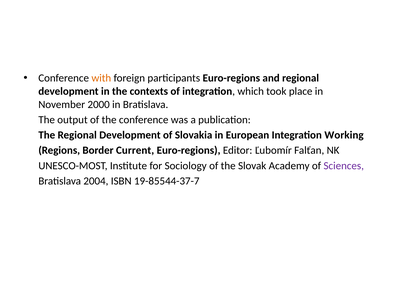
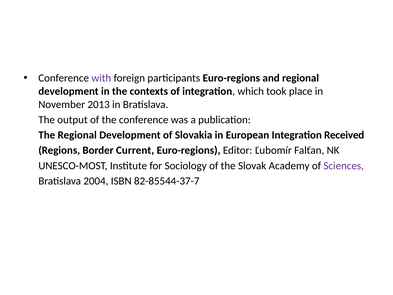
with colour: orange -> purple
2000: 2000 -> 2013
Working: Working -> Received
19-85544-37-7: 19-85544-37-7 -> 82-85544-37-7
